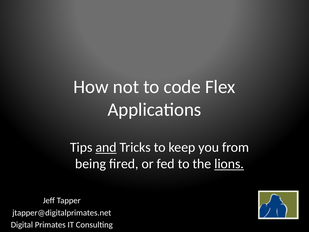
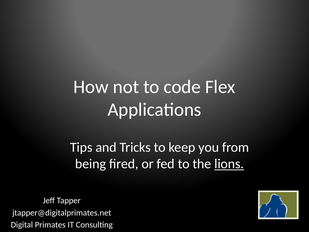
and underline: present -> none
